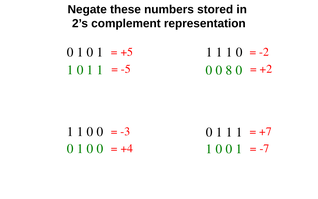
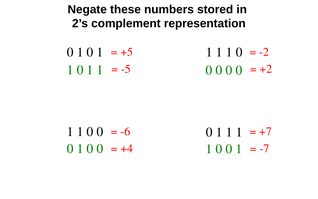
8 at (229, 70): 8 -> 0
-3: -3 -> -6
